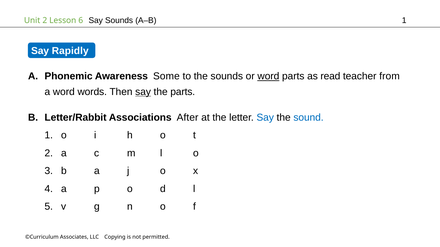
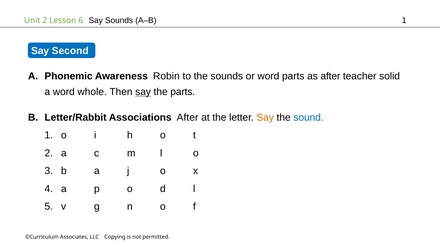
Rapidly: Rapidly -> Second
Some: Some -> Robin
word at (268, 76) underline: present -> none
as read: read -> after
from: from -> solid
words: words -> whole
Say at (265, 118) colour: blue -> orange
